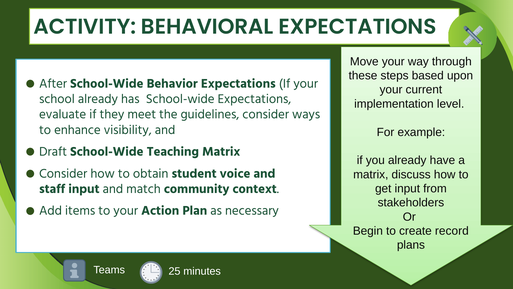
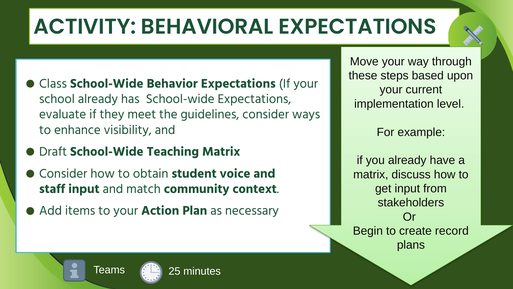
After: After -> Class
